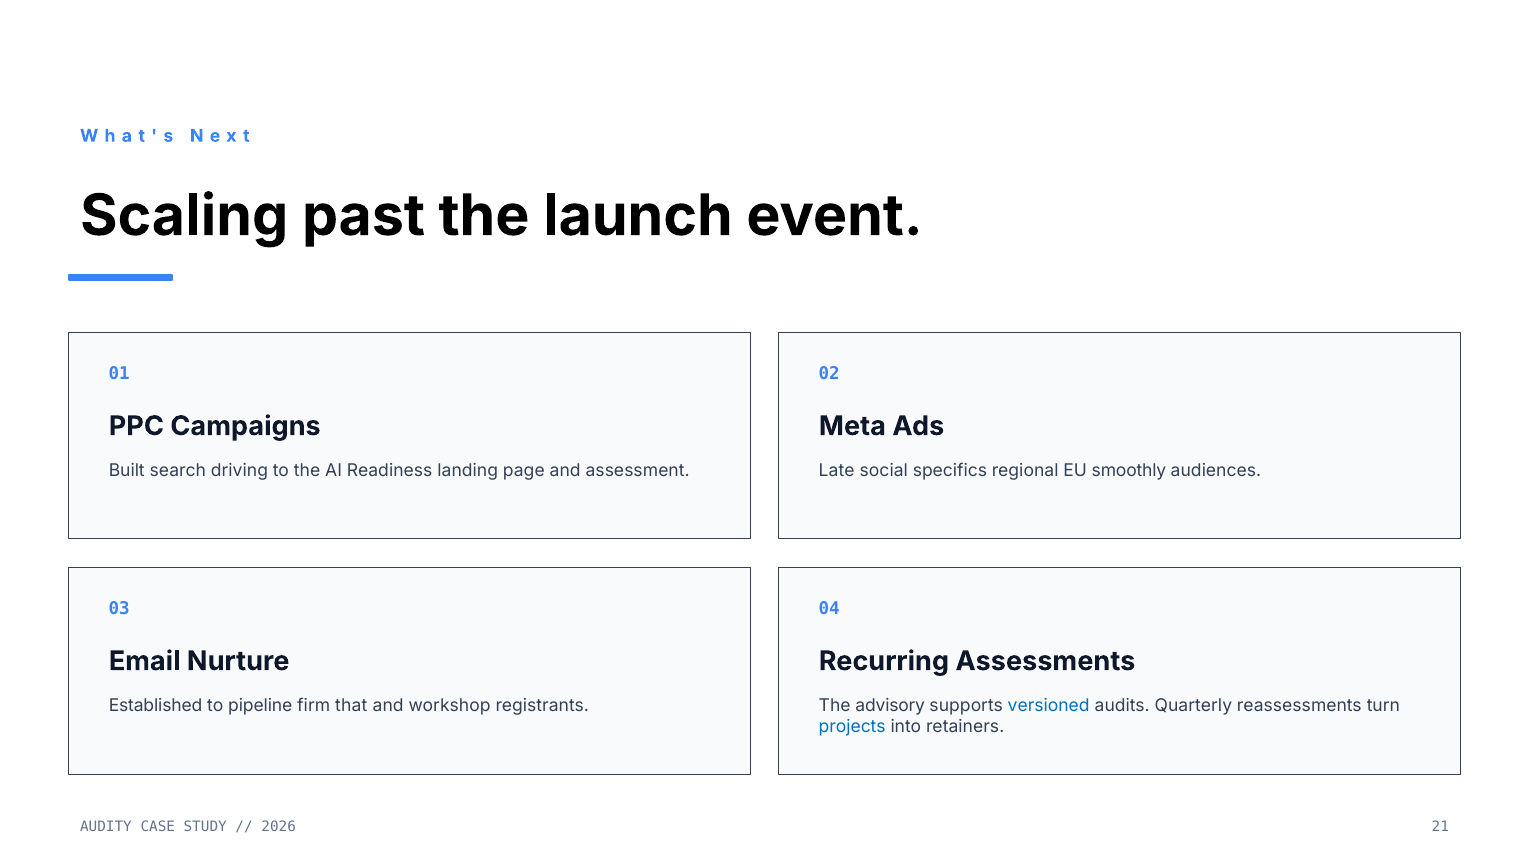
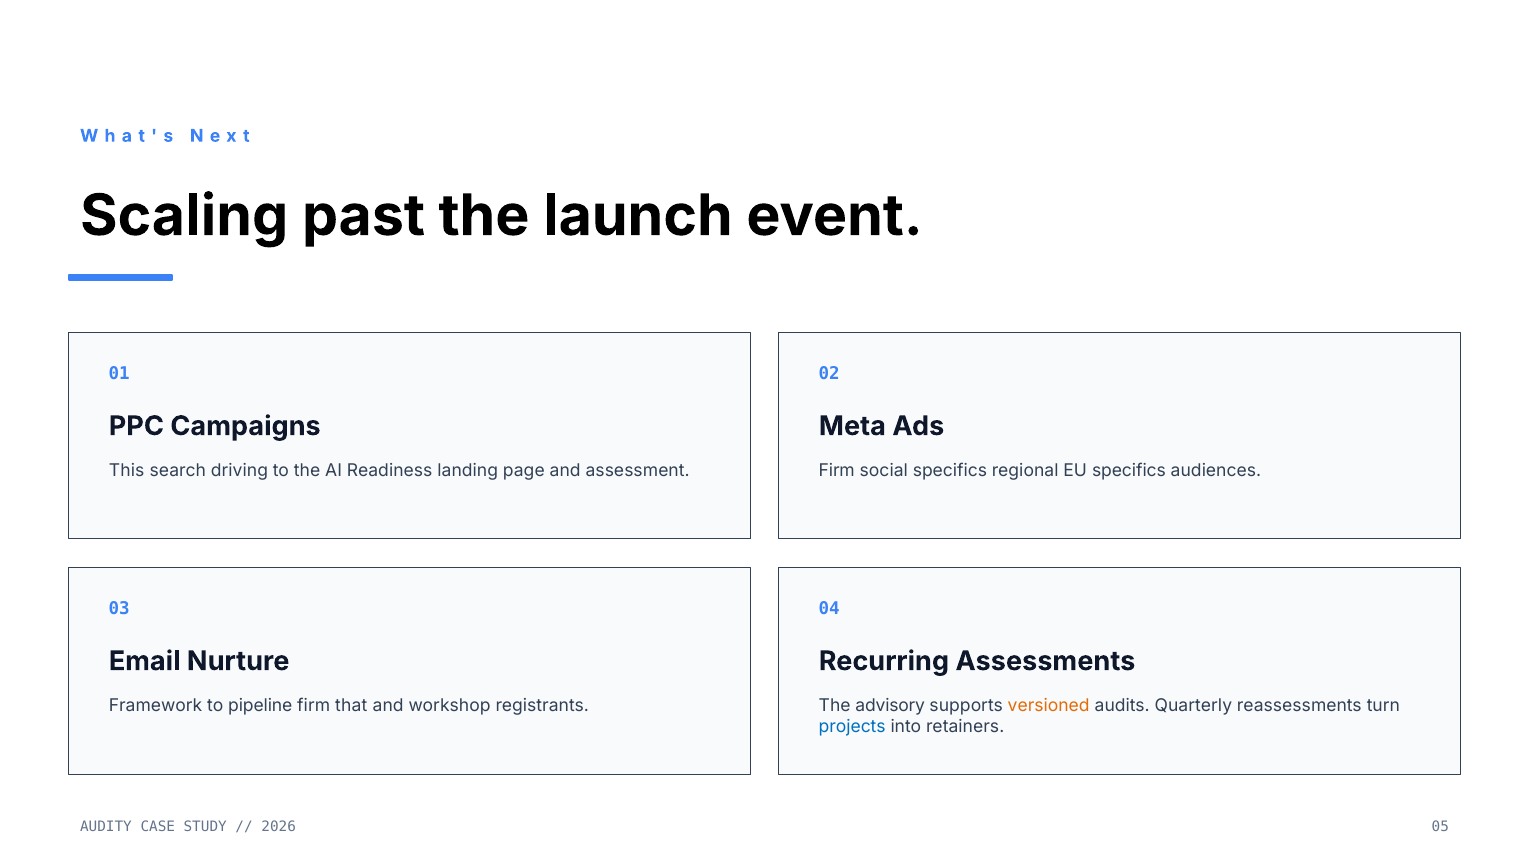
Built: Built -> This
Late at (837, 470): Late -> Firm
EU smoothly: smoothly -> specifics
Established: Established -> Framework
versioned colour: blue -> orange
21: 21 -> 05
